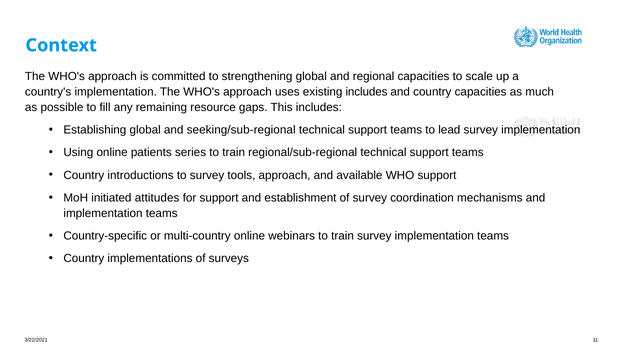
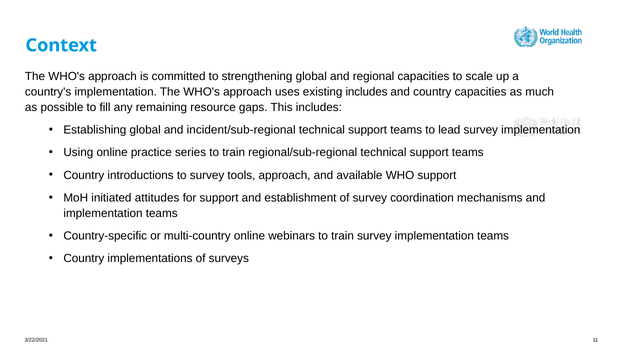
seeking/sub-regional: seeking/sub-regional -> incident/sub-regional
patients: patients -> practice
